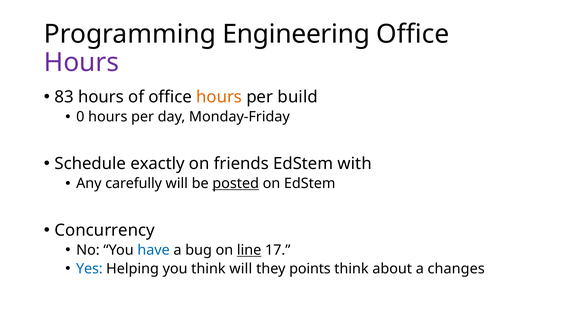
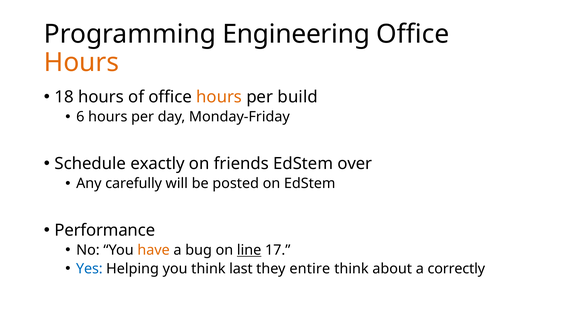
Hours at (81, 63) colour: purple -> orange
83: 83 -> 18
0: 0 -> 6
with: with -> over
posted underline: present -> none
Concurrency: Concurrency -> Performance
have colour: blue -> orange
think will: will -> last
points: points -> entire
changes: changes -> correctly
